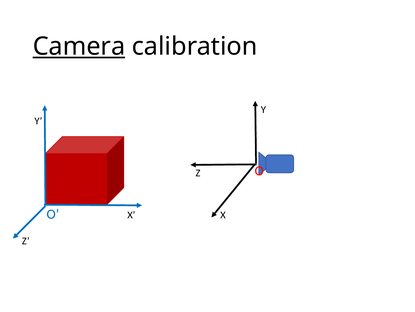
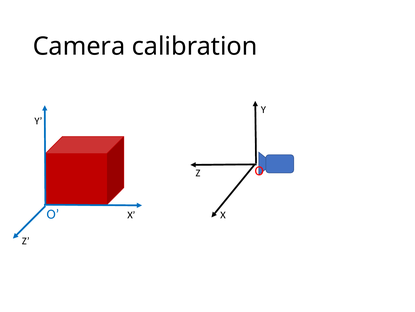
Camera underline: present -> none
